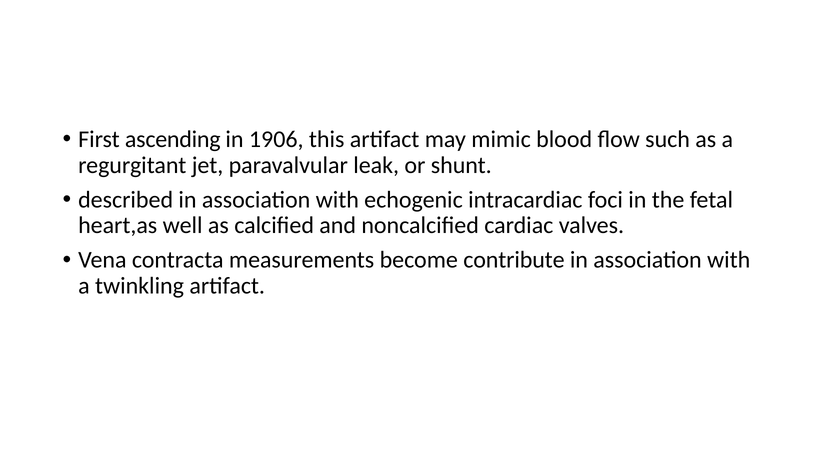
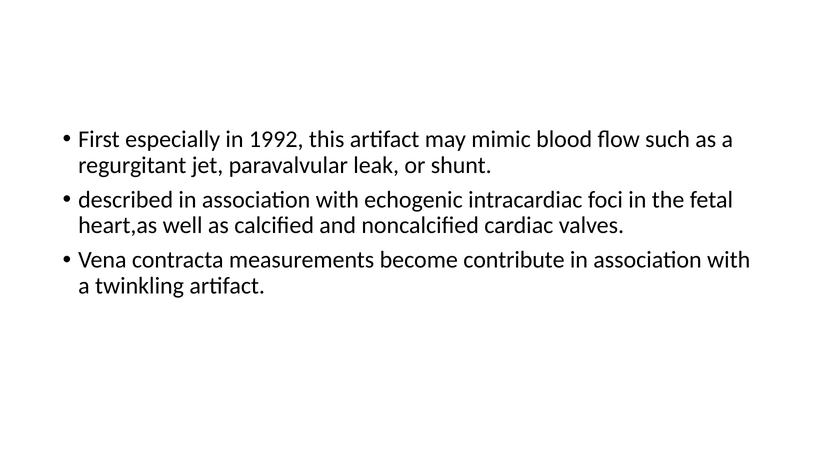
ascending: ascending -> especially
1906: 1906 -> 1992
